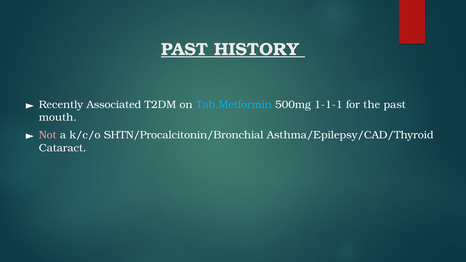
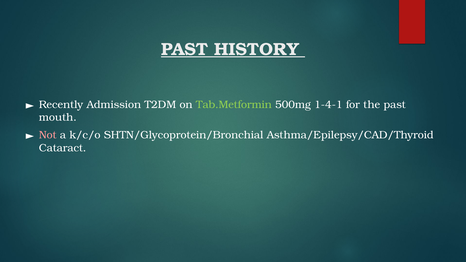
Associated: Associated -> Admission
Tab.Metformin colour: light blue -> light green
1-1-1: 1-1-1 -> 1-4-1
SHTN/Procalcitonin/Bronchial: SHTN/Procalcitonin/Bronchial -> SHTN/Glycoprotein/Bronchial
